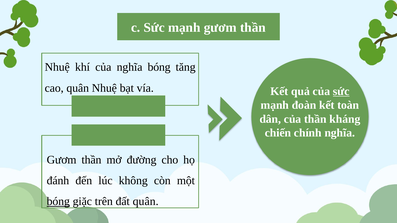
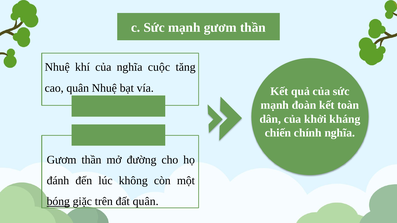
nghĩa bóng: bóng -> cuộc
sức at (341, 91) underline: present -> none
của thần: thần -> khởi
